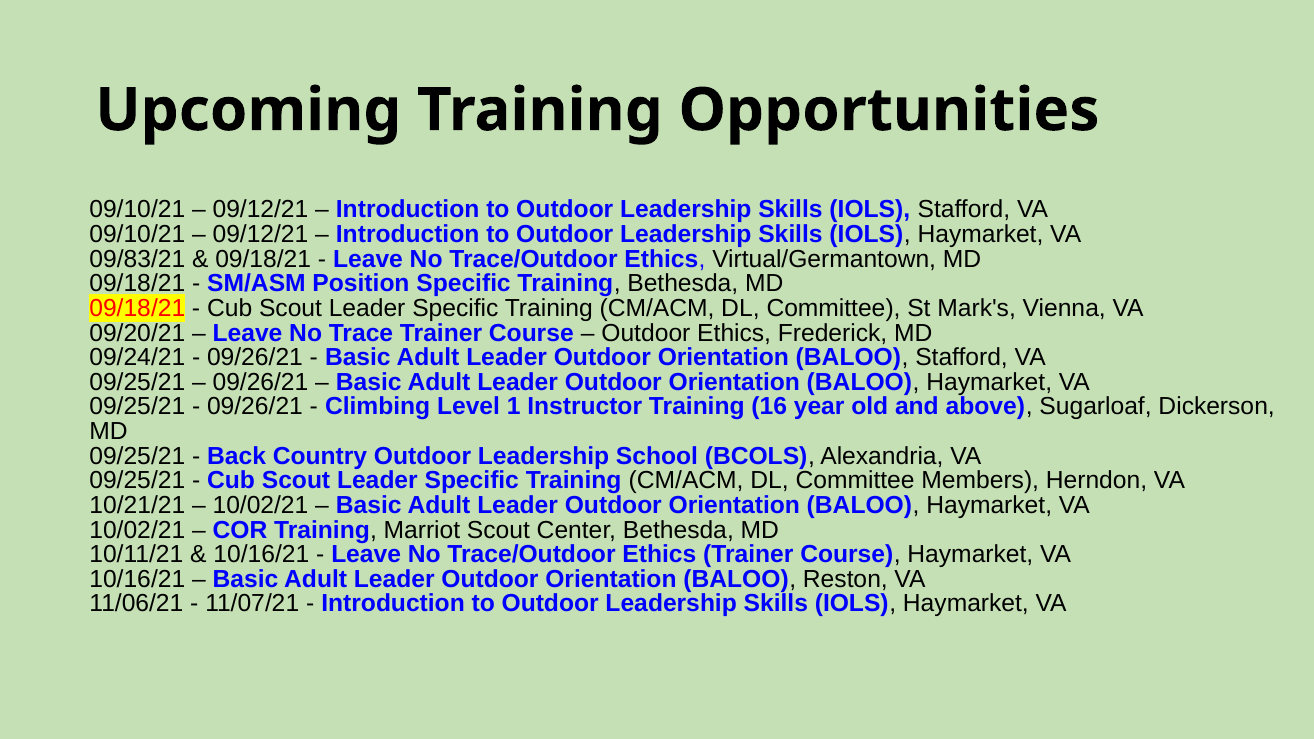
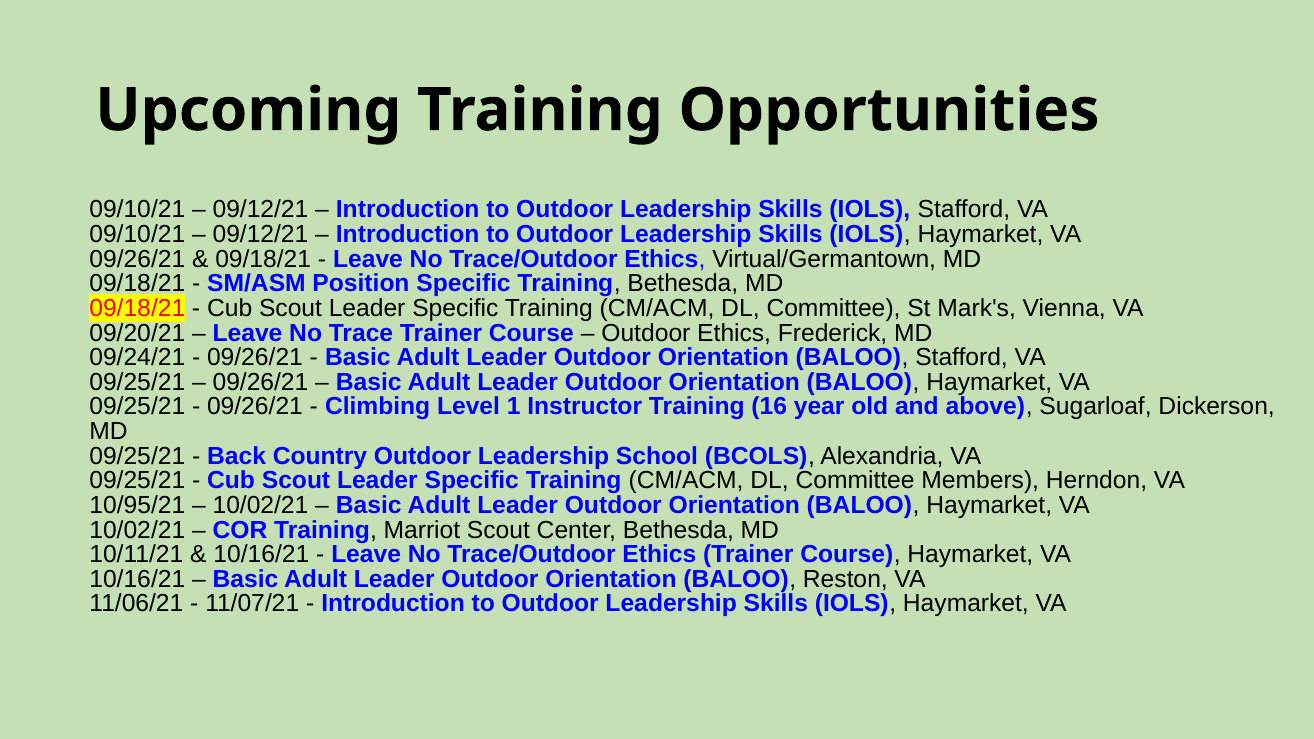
09/83/21 at (137, 259): 09/83/21 -> 09/26/21
10/21/21: 10/21/21 -> 10/95/21
